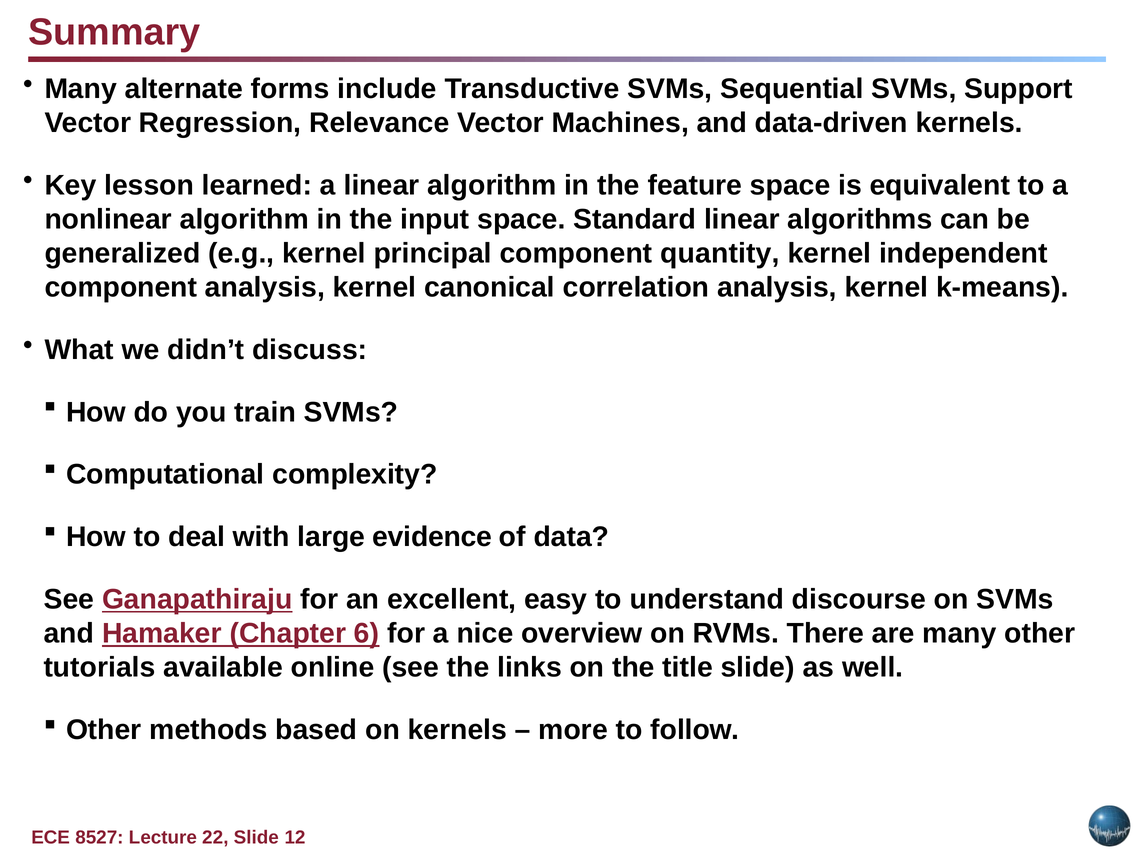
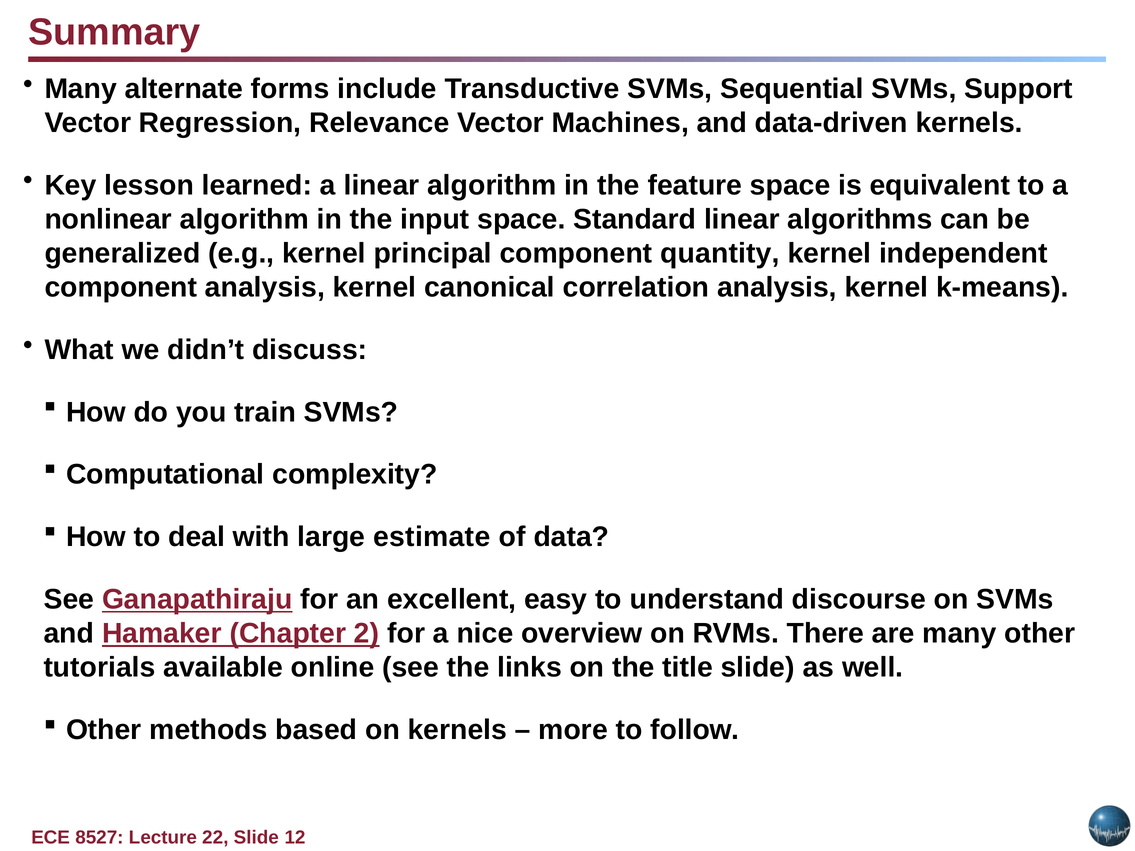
evidence: evidence -> estimate
6: 6 -> 2
